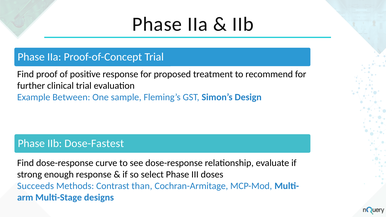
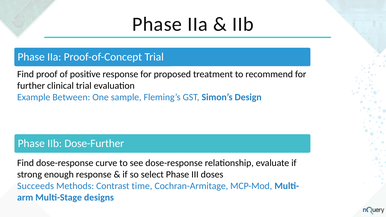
Dose-Fastest: Dose-Fastest -> Dose-Further
than: than -> time
